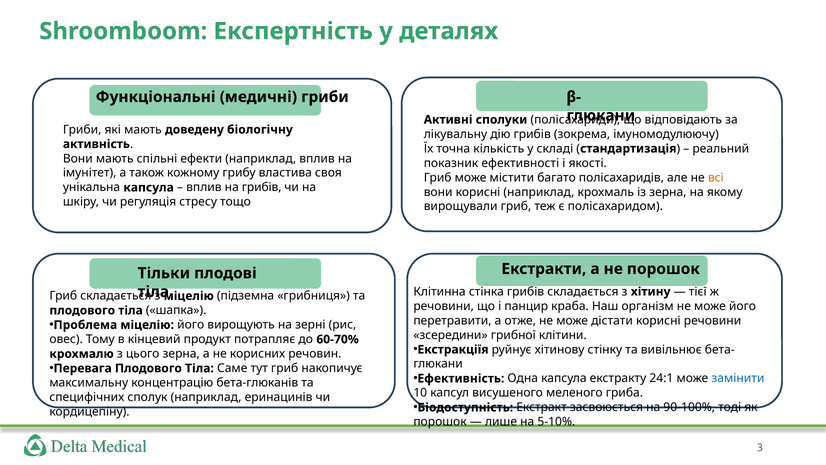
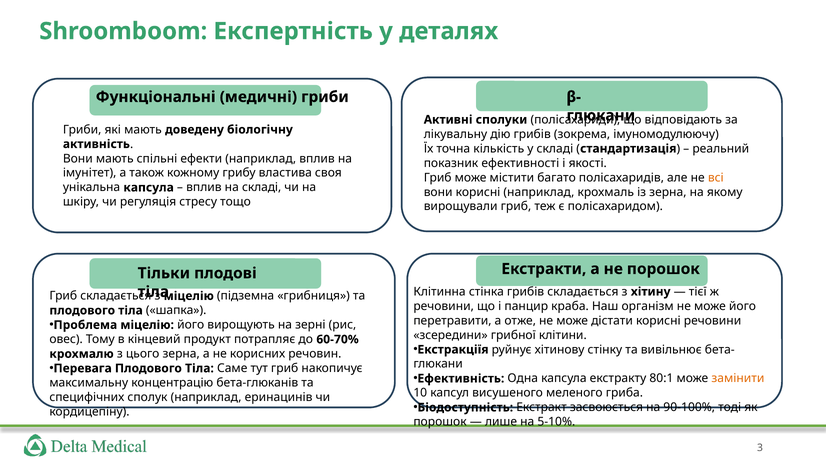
на грибів: грибів -> складі
24:1: 24:1 -> 80:1
замінити colour: blue -> orange
